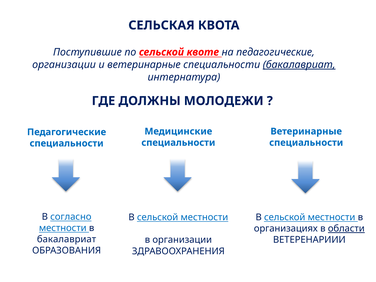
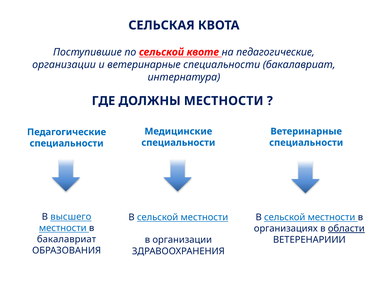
бакалавриат at (299, 65) underline: present -> none
ДОЛЖНЫ МОЛОДЕЖИ: МОЛОДЕЖИ -> МЕСТНОСТИ
согласно: согласно -> высшего
